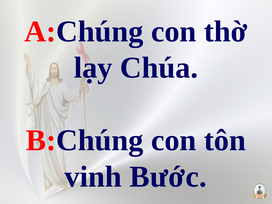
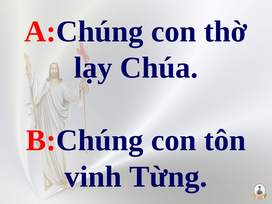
Bước: Bước -> Từng
